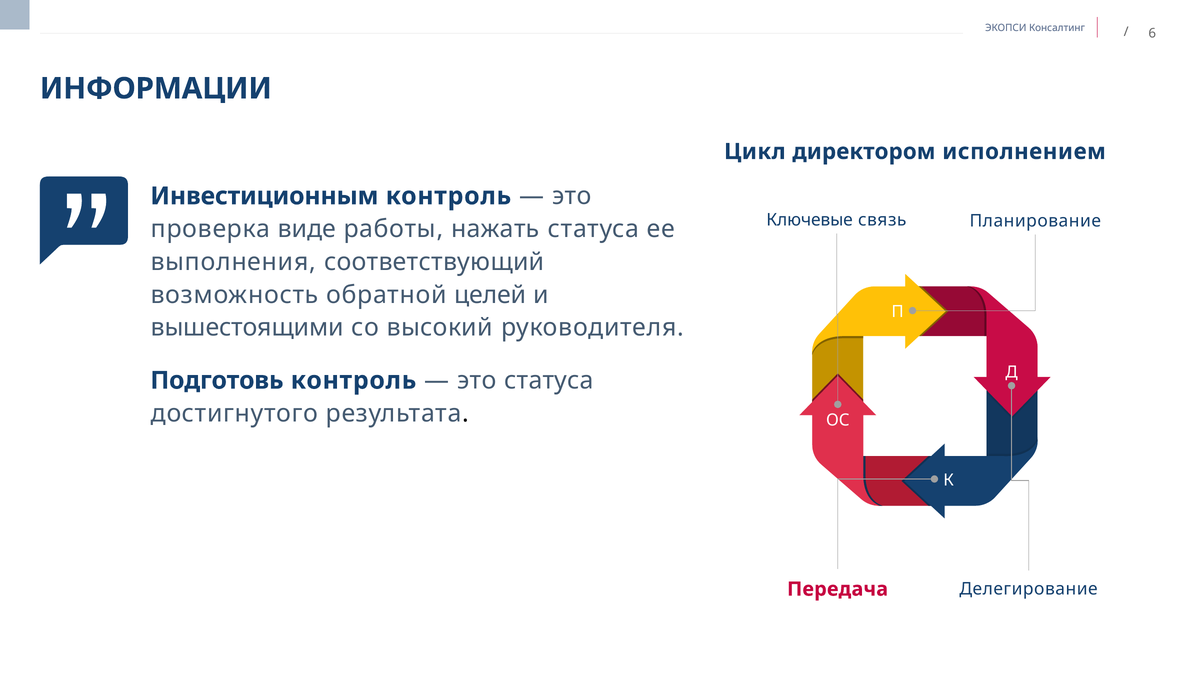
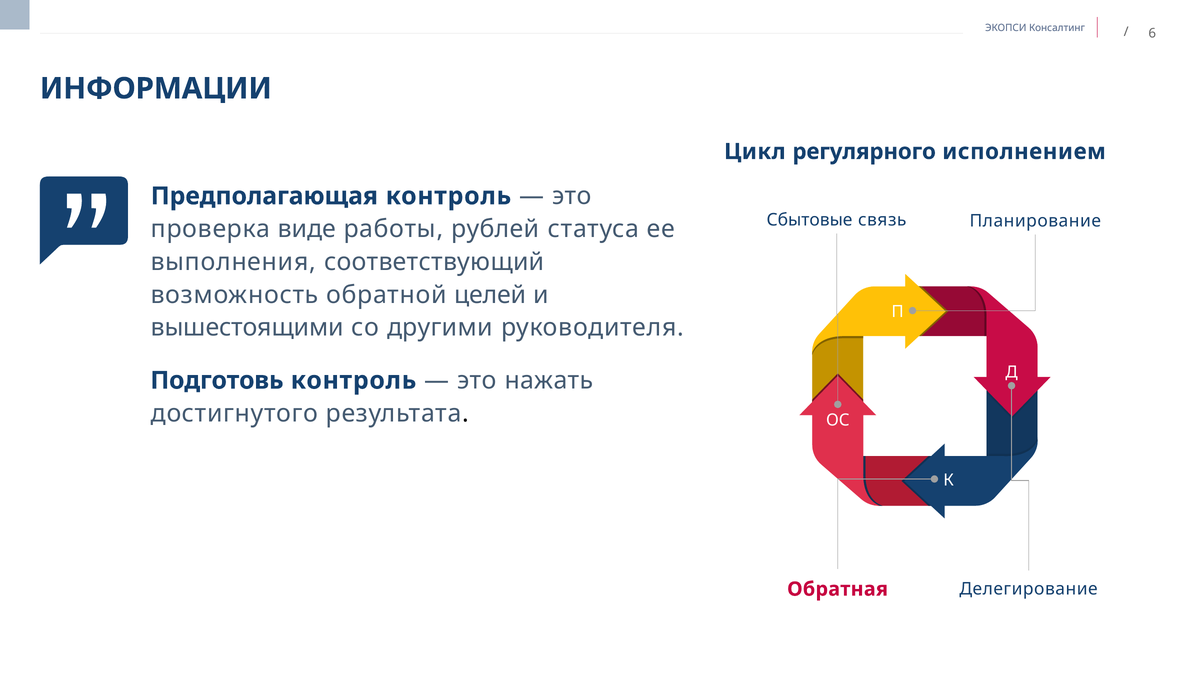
директором: директором -> регулярного
Инвестиционным: Инвестиционным -> Предполагающая
Ключевые: Ключевые -> Сбытовые
нажать: нажать -> рублей
высокий: высокий -> другими
это статуса: статуса -> нажать
Передача: Передача -> Обратная
